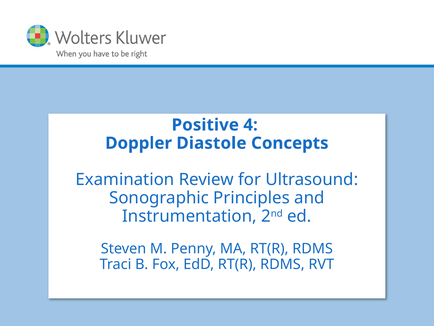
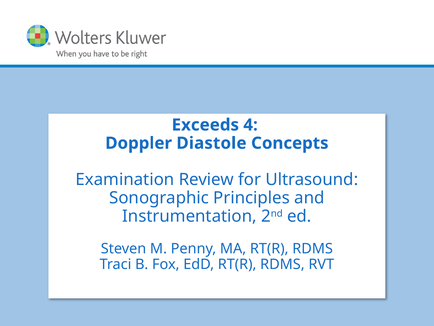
Positive: Positive -> Exceeds
